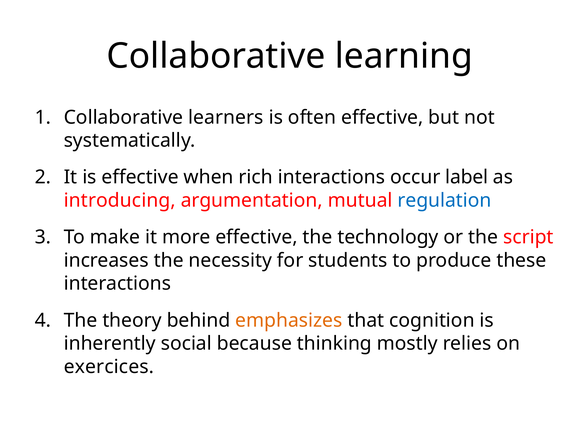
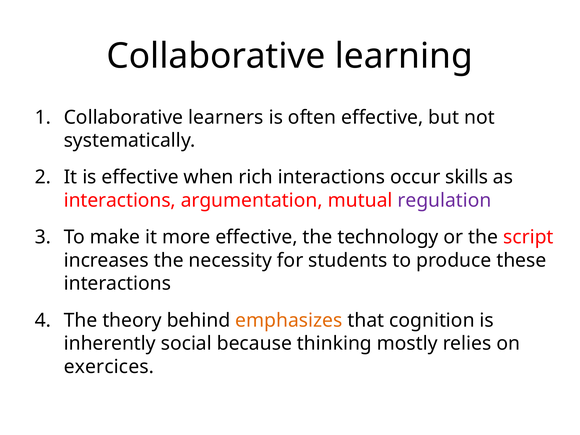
label: label -> skills
introducing at (120, 200): introducing -> interactions
regulation colour: blue -> purple
